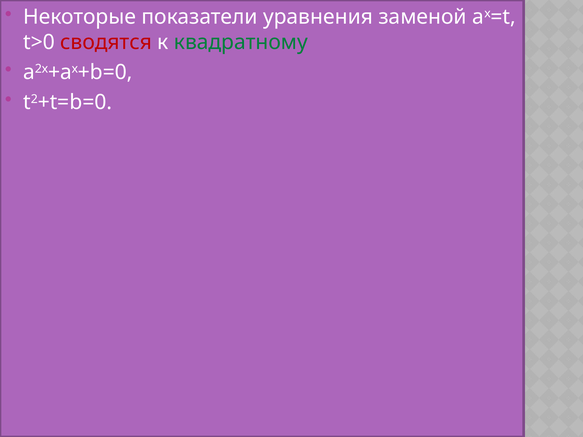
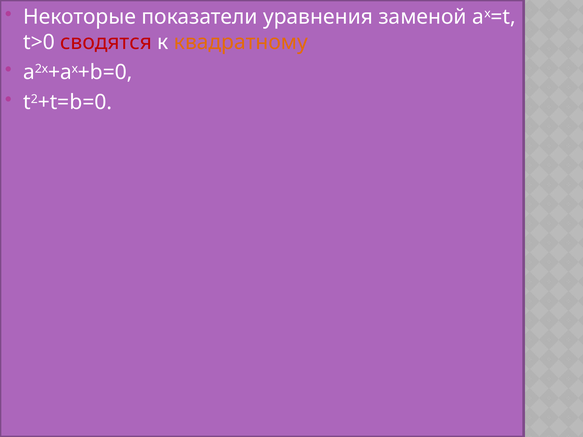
квадратному colour: green -> orange
